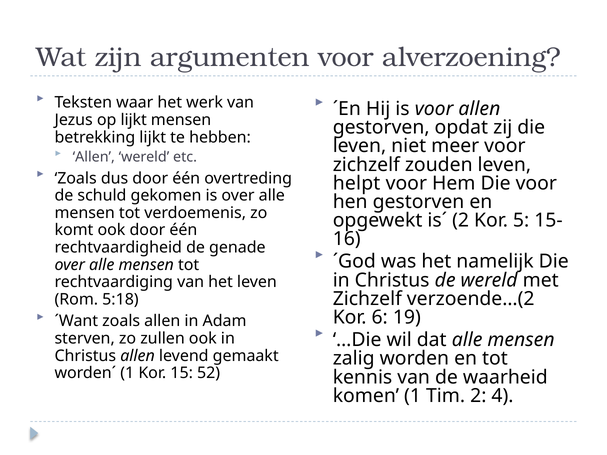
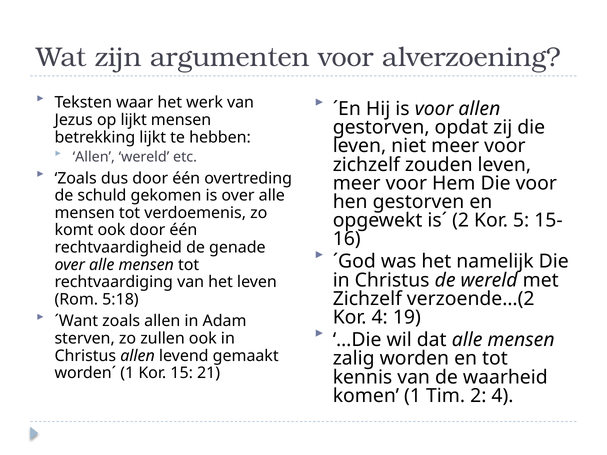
helpt at (357, 183): helpt -> meer
Kor 6: 6 -> 4
52: 52 -> 21
